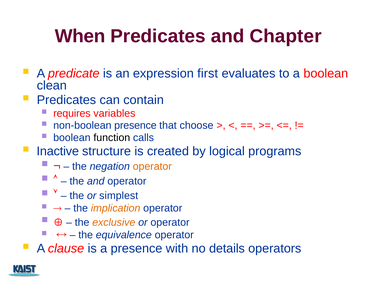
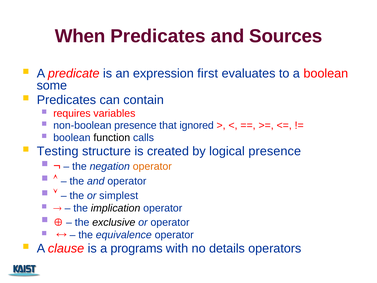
Chapter: Chapter -> Sources
clean: clean -> some
choose: choose -> ignored
Inactive: Inactive -> Testing
logical programs: programs -> presence
implication colour: orange -> black
exclusive colour: orange -> black
a presence: presence -> programs
